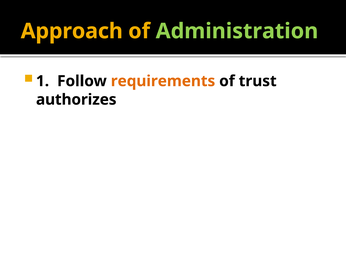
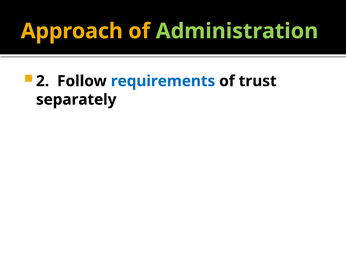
1: 1 -> 2
requirements colour: orange -> blue
authorizes: authorizes -> separately
